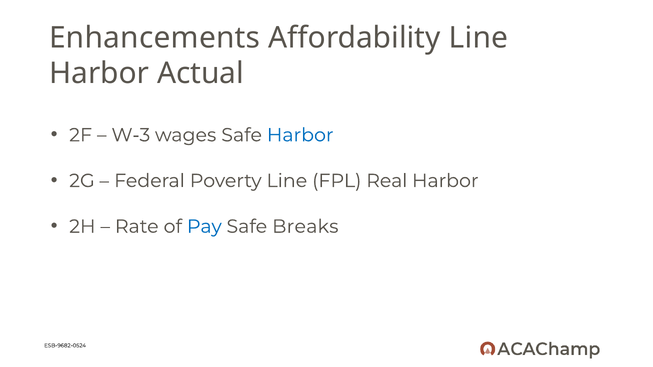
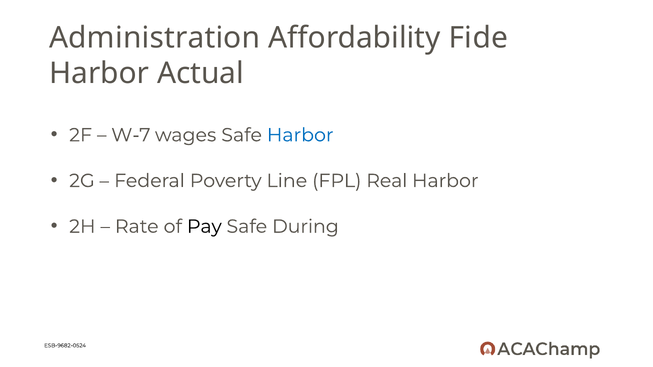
Enhancements: Enhancements -> Administration
Affordability Line: Line -> Fide
W-3: W-3 -> W-7
Pay colour: blue -> black
Breaks: Breaks -> During
